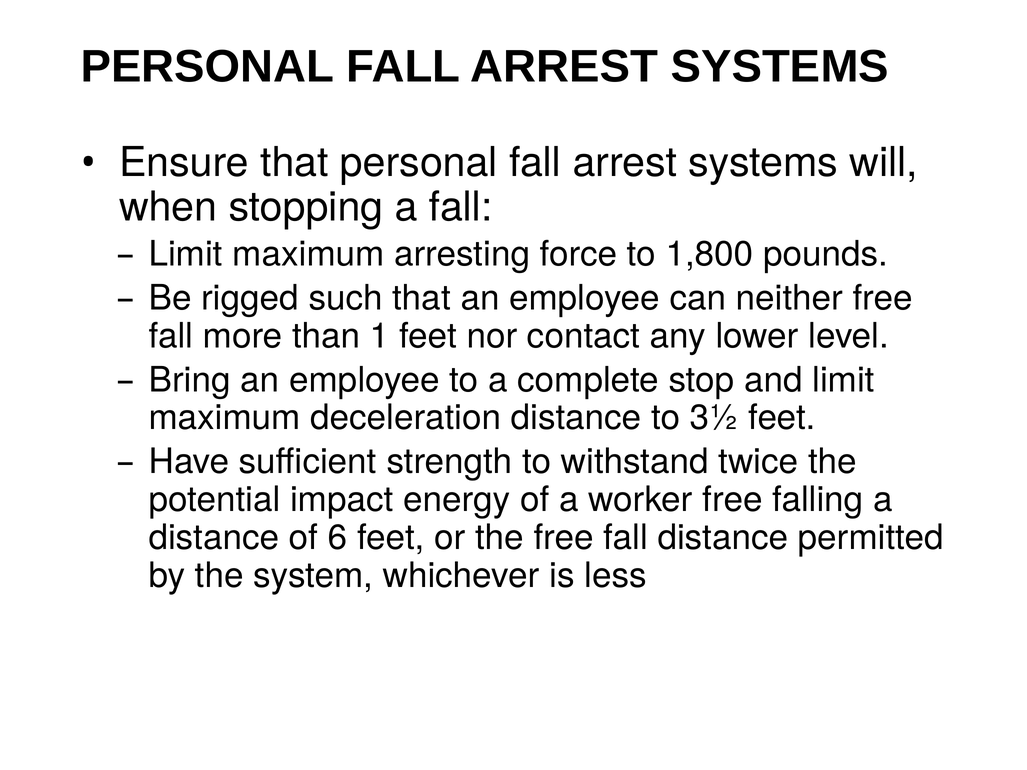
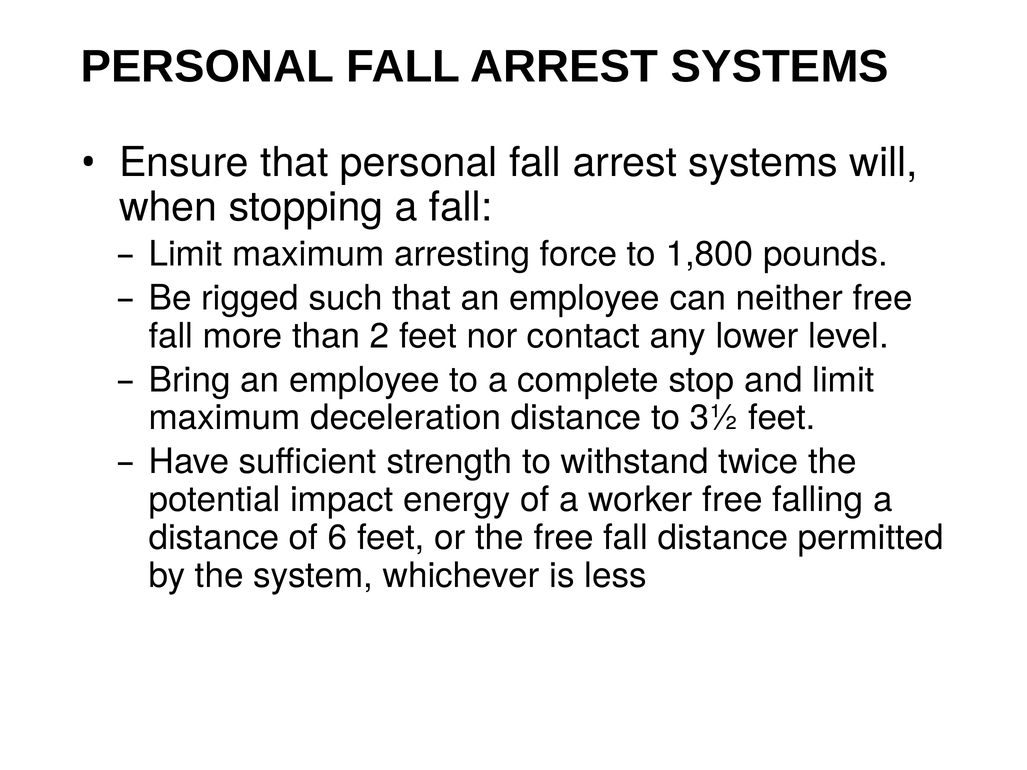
1: 1 -> 2
